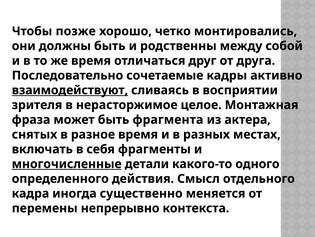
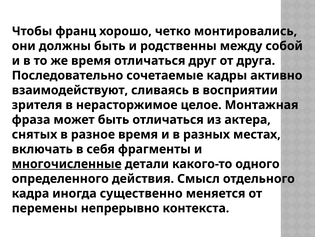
позже: позже -> франц
взаимодействуют underline: present -> none
быть фрагмента: фрагмента -> отличаться
